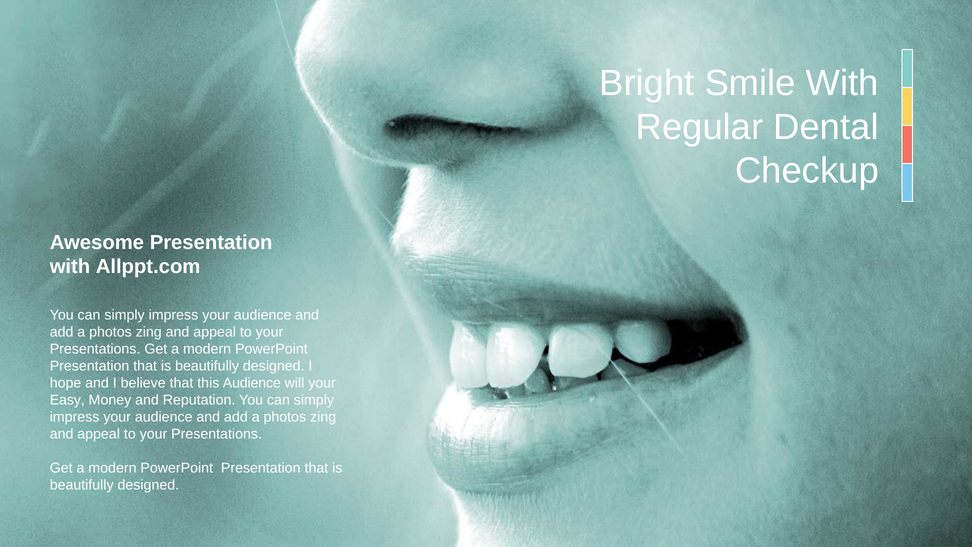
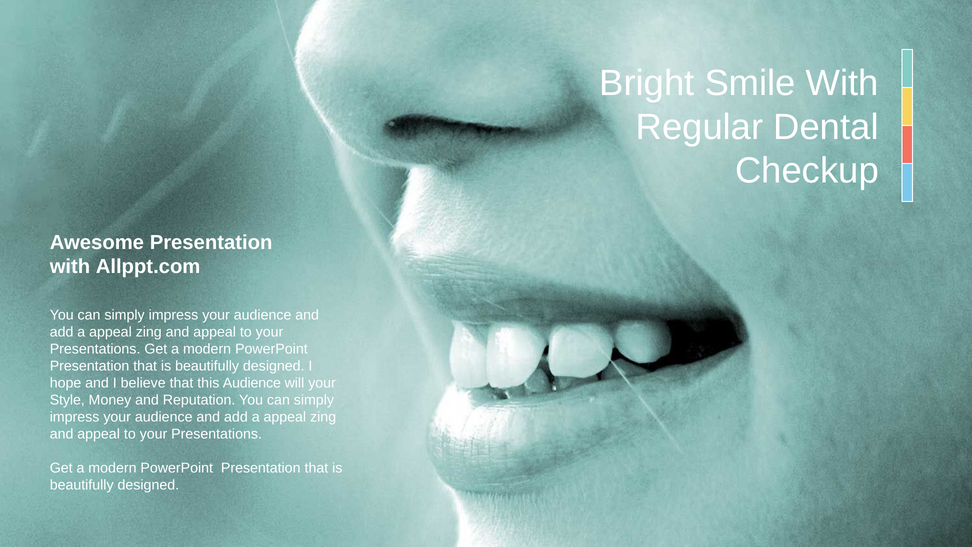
photos at (110, 332): photos -> appeal
Easy: Easy -> Style
photos at (285, 417): photos -> appeal
